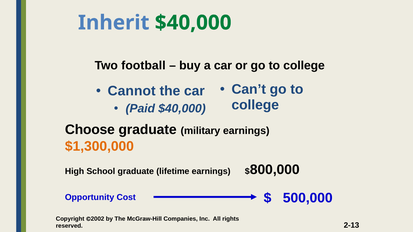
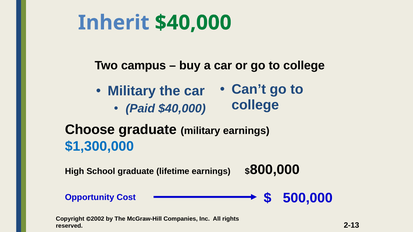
football: football -> campus
Cannot at (132, 91): Cannot -> Military
$1,300,000 colour: orange -> blue
